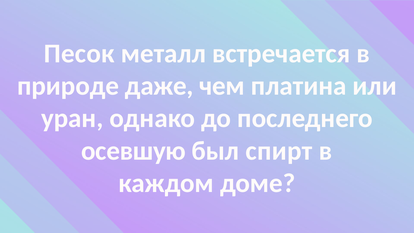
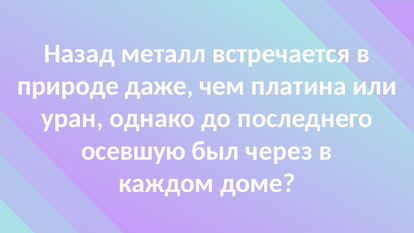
Песок: Песок -> Назад
спирт: спирт -> через
